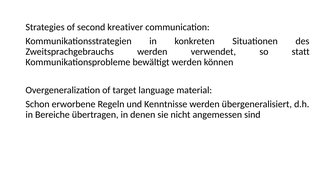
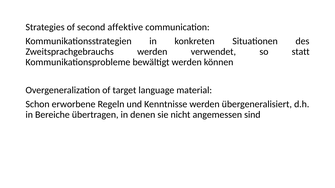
kreativer: kreativer -> affektive
